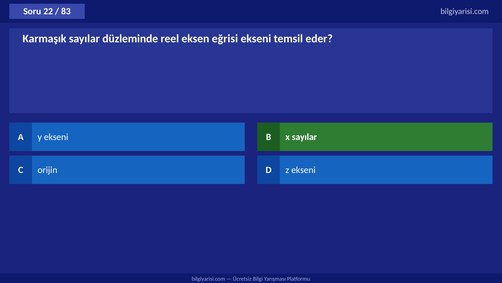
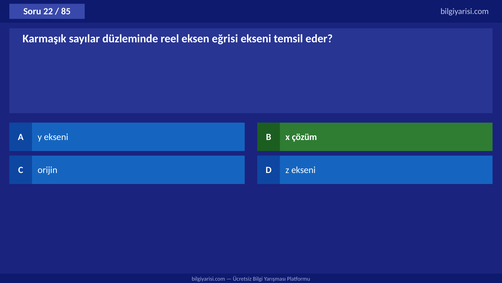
83: 83 -> 85
x sayılar: sayılar -> çözüm
